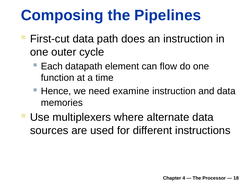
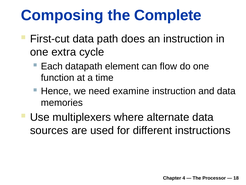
Pipelines: Pipelines -> Complete
outer: outer -> extra
